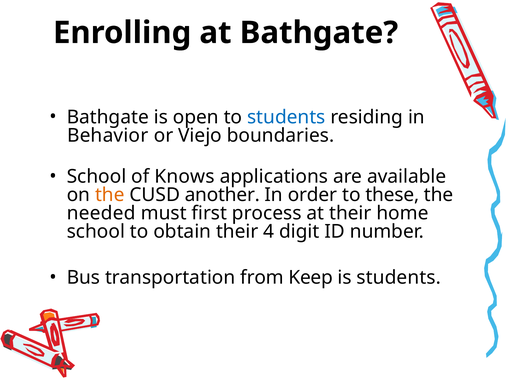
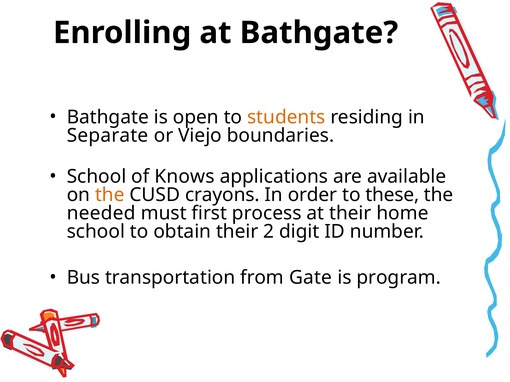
students at (286, 117) colour: blue -> orange
Behavior: Behavior -> Separate
another: another -> crayons
4: 4 -> 2
Keep: Keep -> Gate
is students: students -> program
